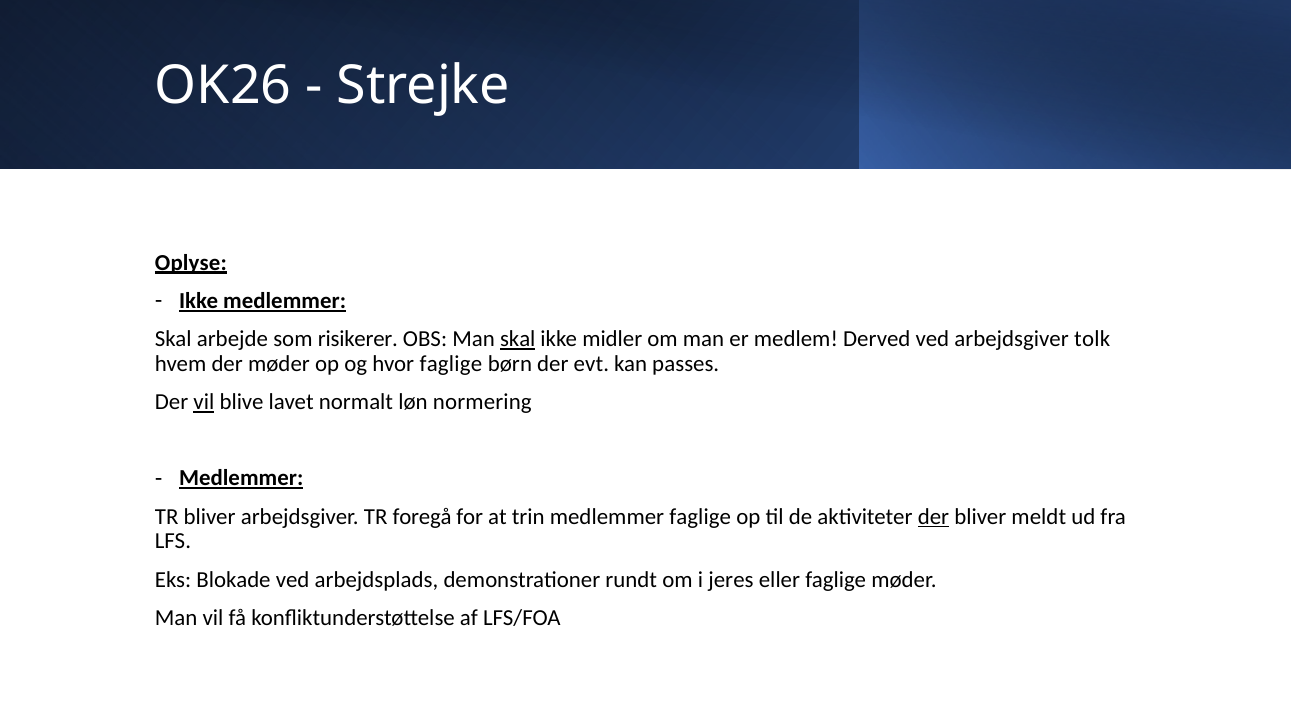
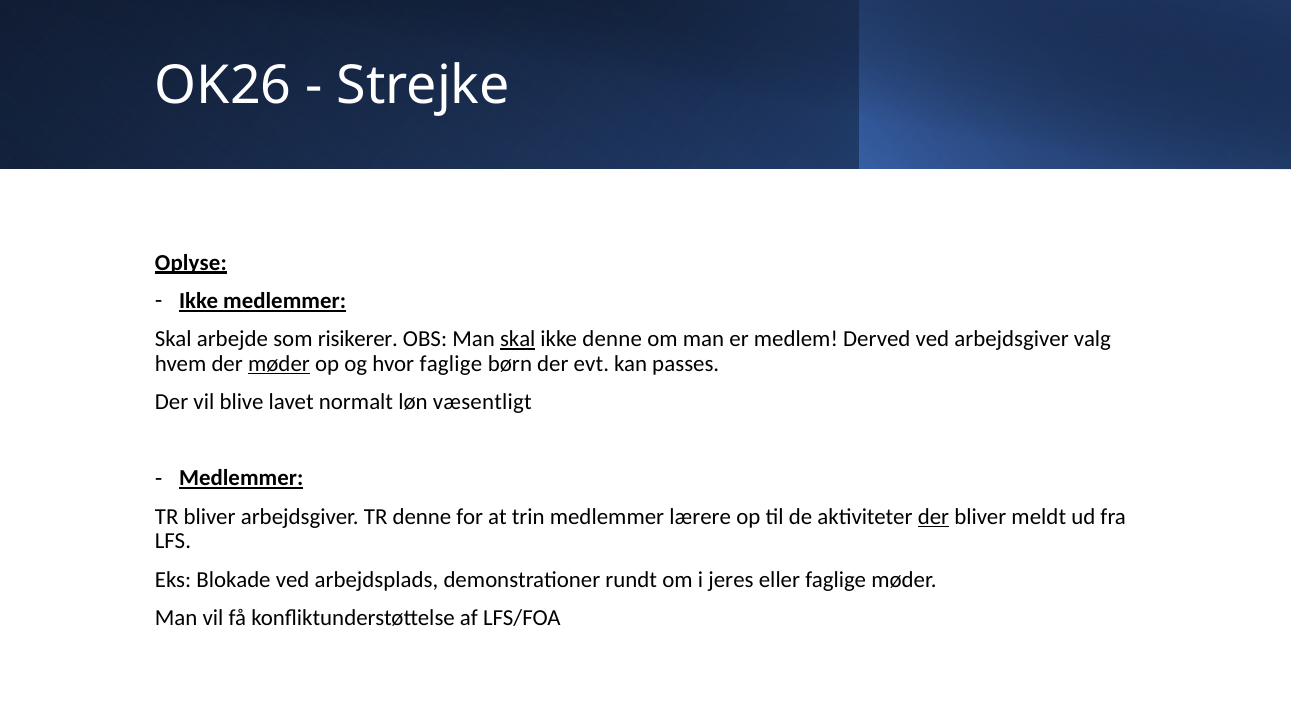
ikke midler: midler -> denne
tolk: tolk -> valg
møder at (279, 364) underline: none -> present
vil at (204, 402) underline: present -> none
normering: normering -> væsentligt
TR foregå: foregå -> denne
medlemmer faglige: faglige -> lærere
